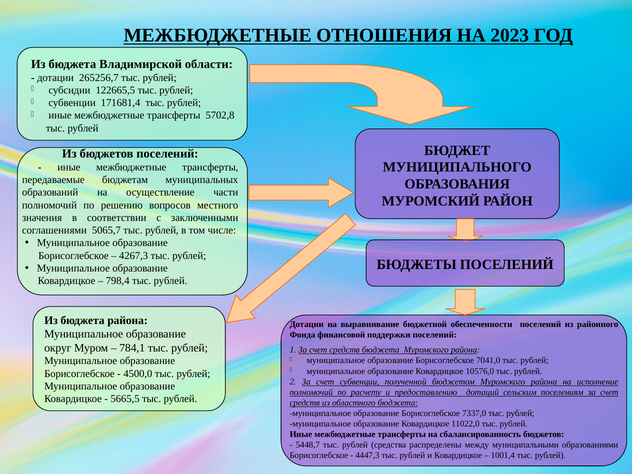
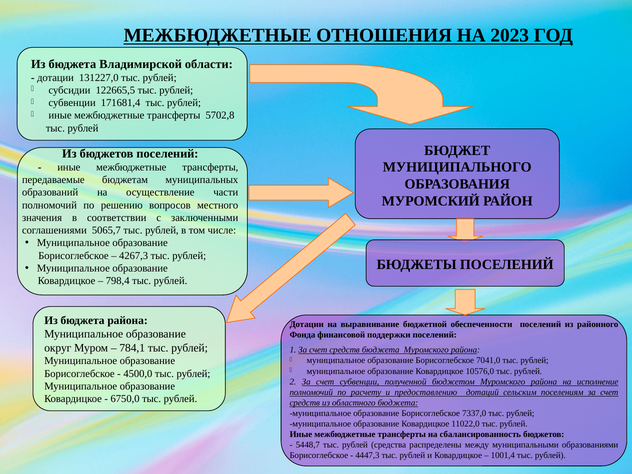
265256,7: 265256,7 -> 131227,0
5665,5: 5665,5 -> 6750,0
